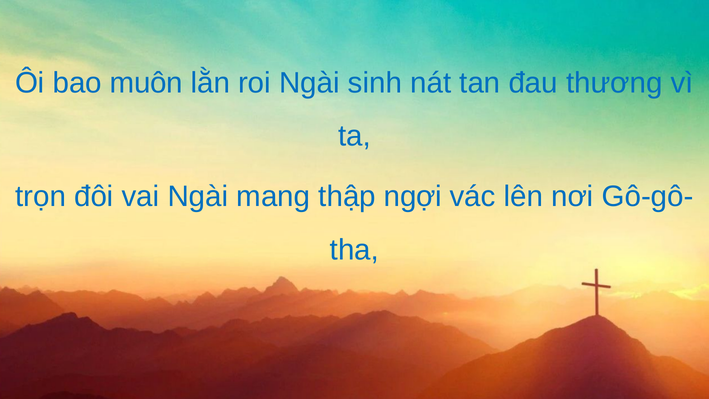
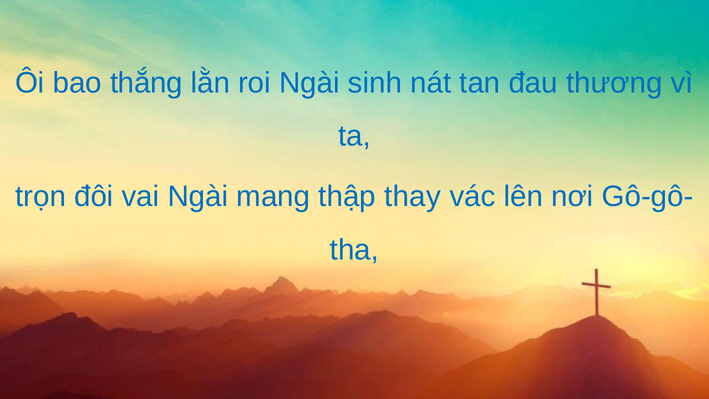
muôn: muôn -> thắng
ngợi: ngợi -> thay
